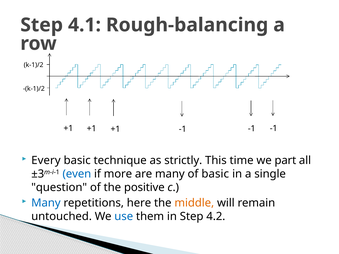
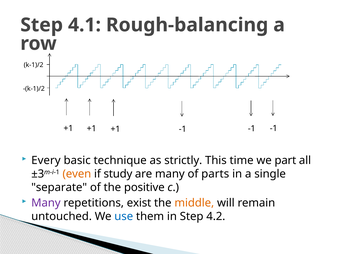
even colour: blue -> orange
more: more -> study
of basic: basic -> parts
question: question -> separate
Many at (46, 203) colour: blue -> purple
here: here -> exist
